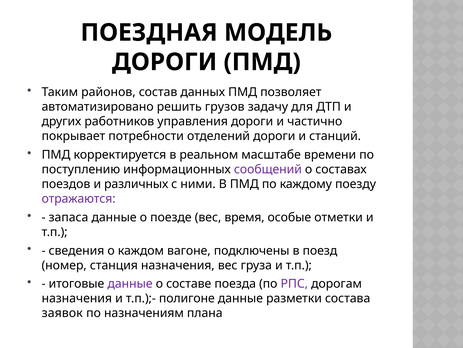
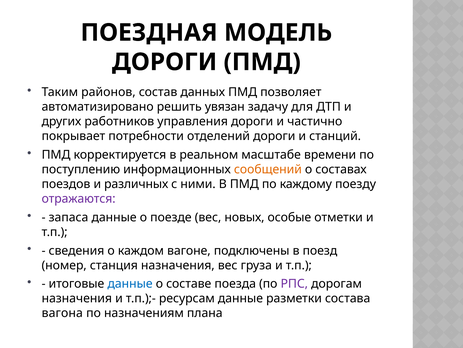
грузов: грузов -> увязан
сообщений colour: purple -> orange
время: время -> новых
данные at (130, 283) colour: purple -> blue
полигоне: полигоне -> ресурсам
заявок: заявок -> вагона
